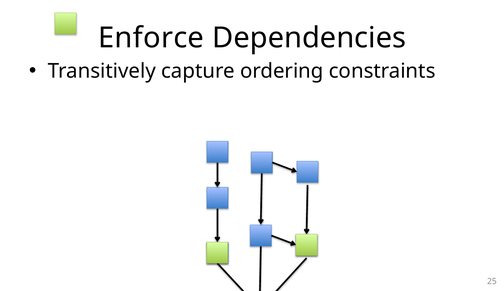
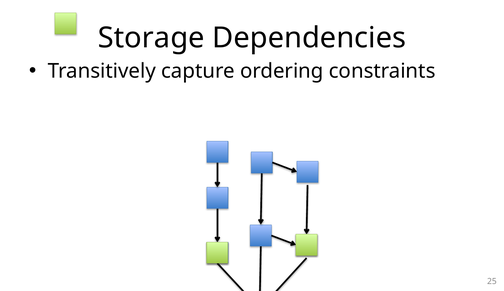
Enforce: Enforce -> Storage
